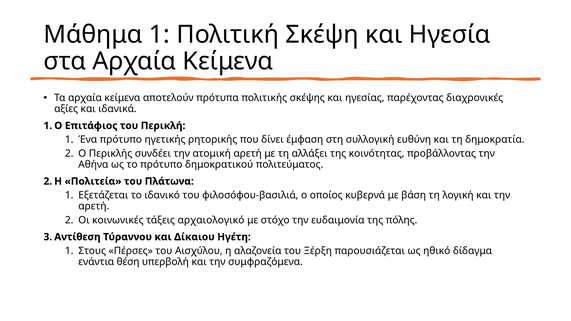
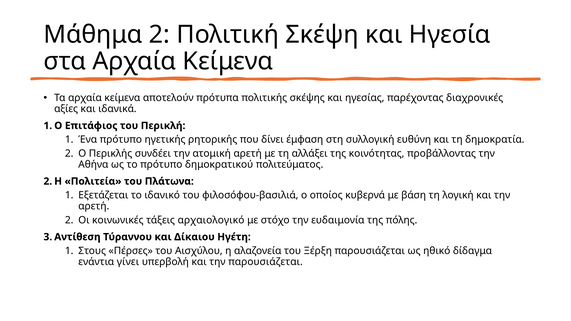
Μάθημα 1: 1 -> 2
θέση: θέση -> γίνει
την συμφραζόμενα: συμφραζόμενα -> παρουσιάζεται
